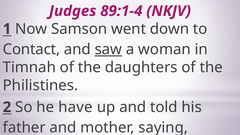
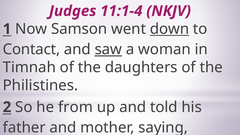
89:1-4: 89:1-4 -> 11:1-4
down underline: none -> present
have: have -> from
